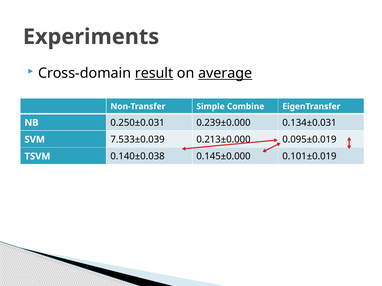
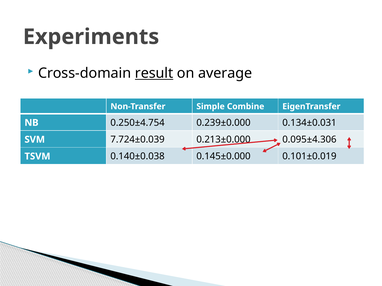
average underline: present -> none
0.250±0.031: 0.250±0.031 -> 0.250±4.754
7.533±0.039: 7.533±0.039 -> 7.724±0.039
0.095±0.019: 0.095±0.019 -> 0.095±4.306
